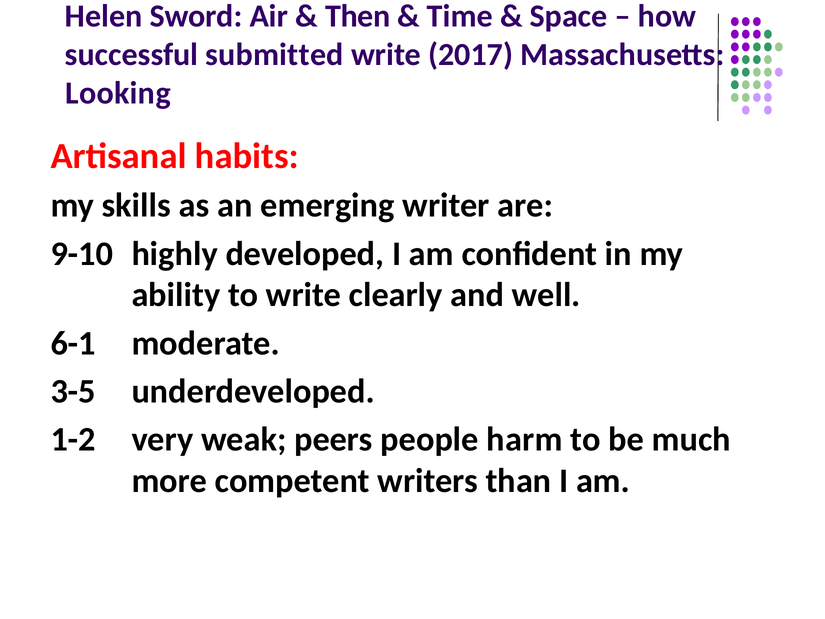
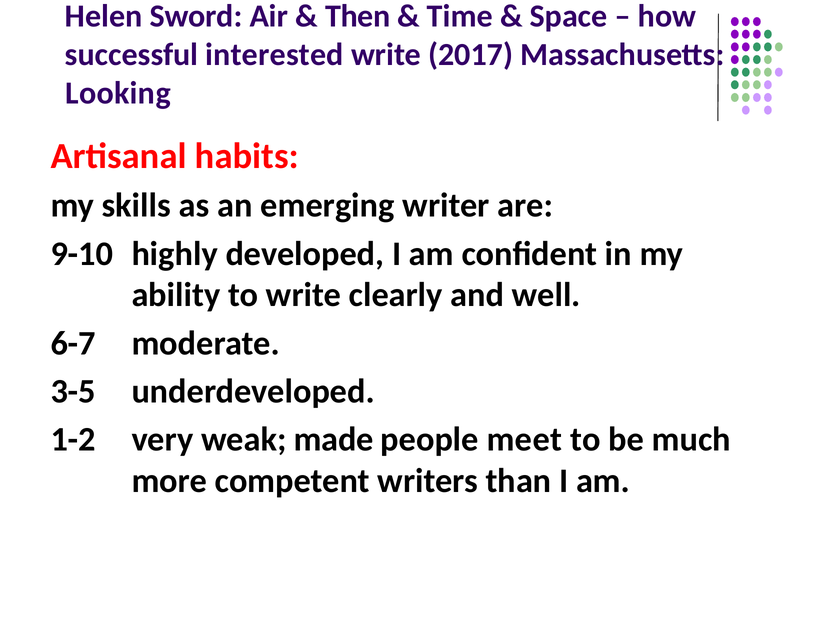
submitted: submitted -> interested
6-1: 6-1 -> 6-7
peers: peers -> made
harm: harm -> meet
